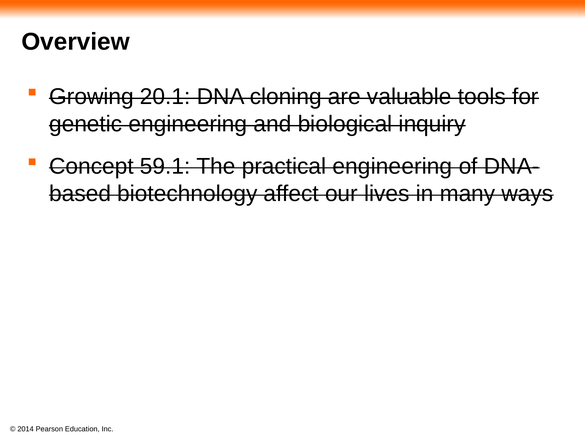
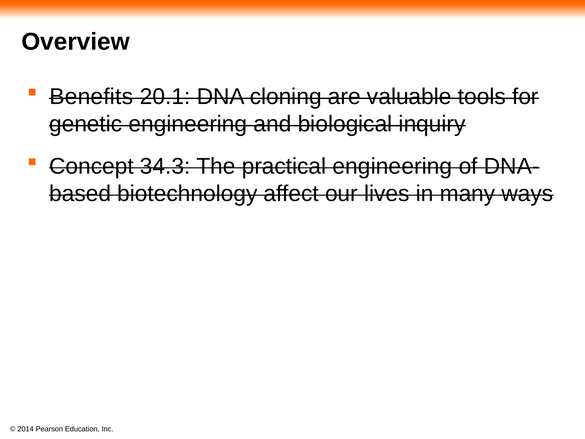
Growing: Growing -> Benefits
59.1: 59.1 -> 34.3
